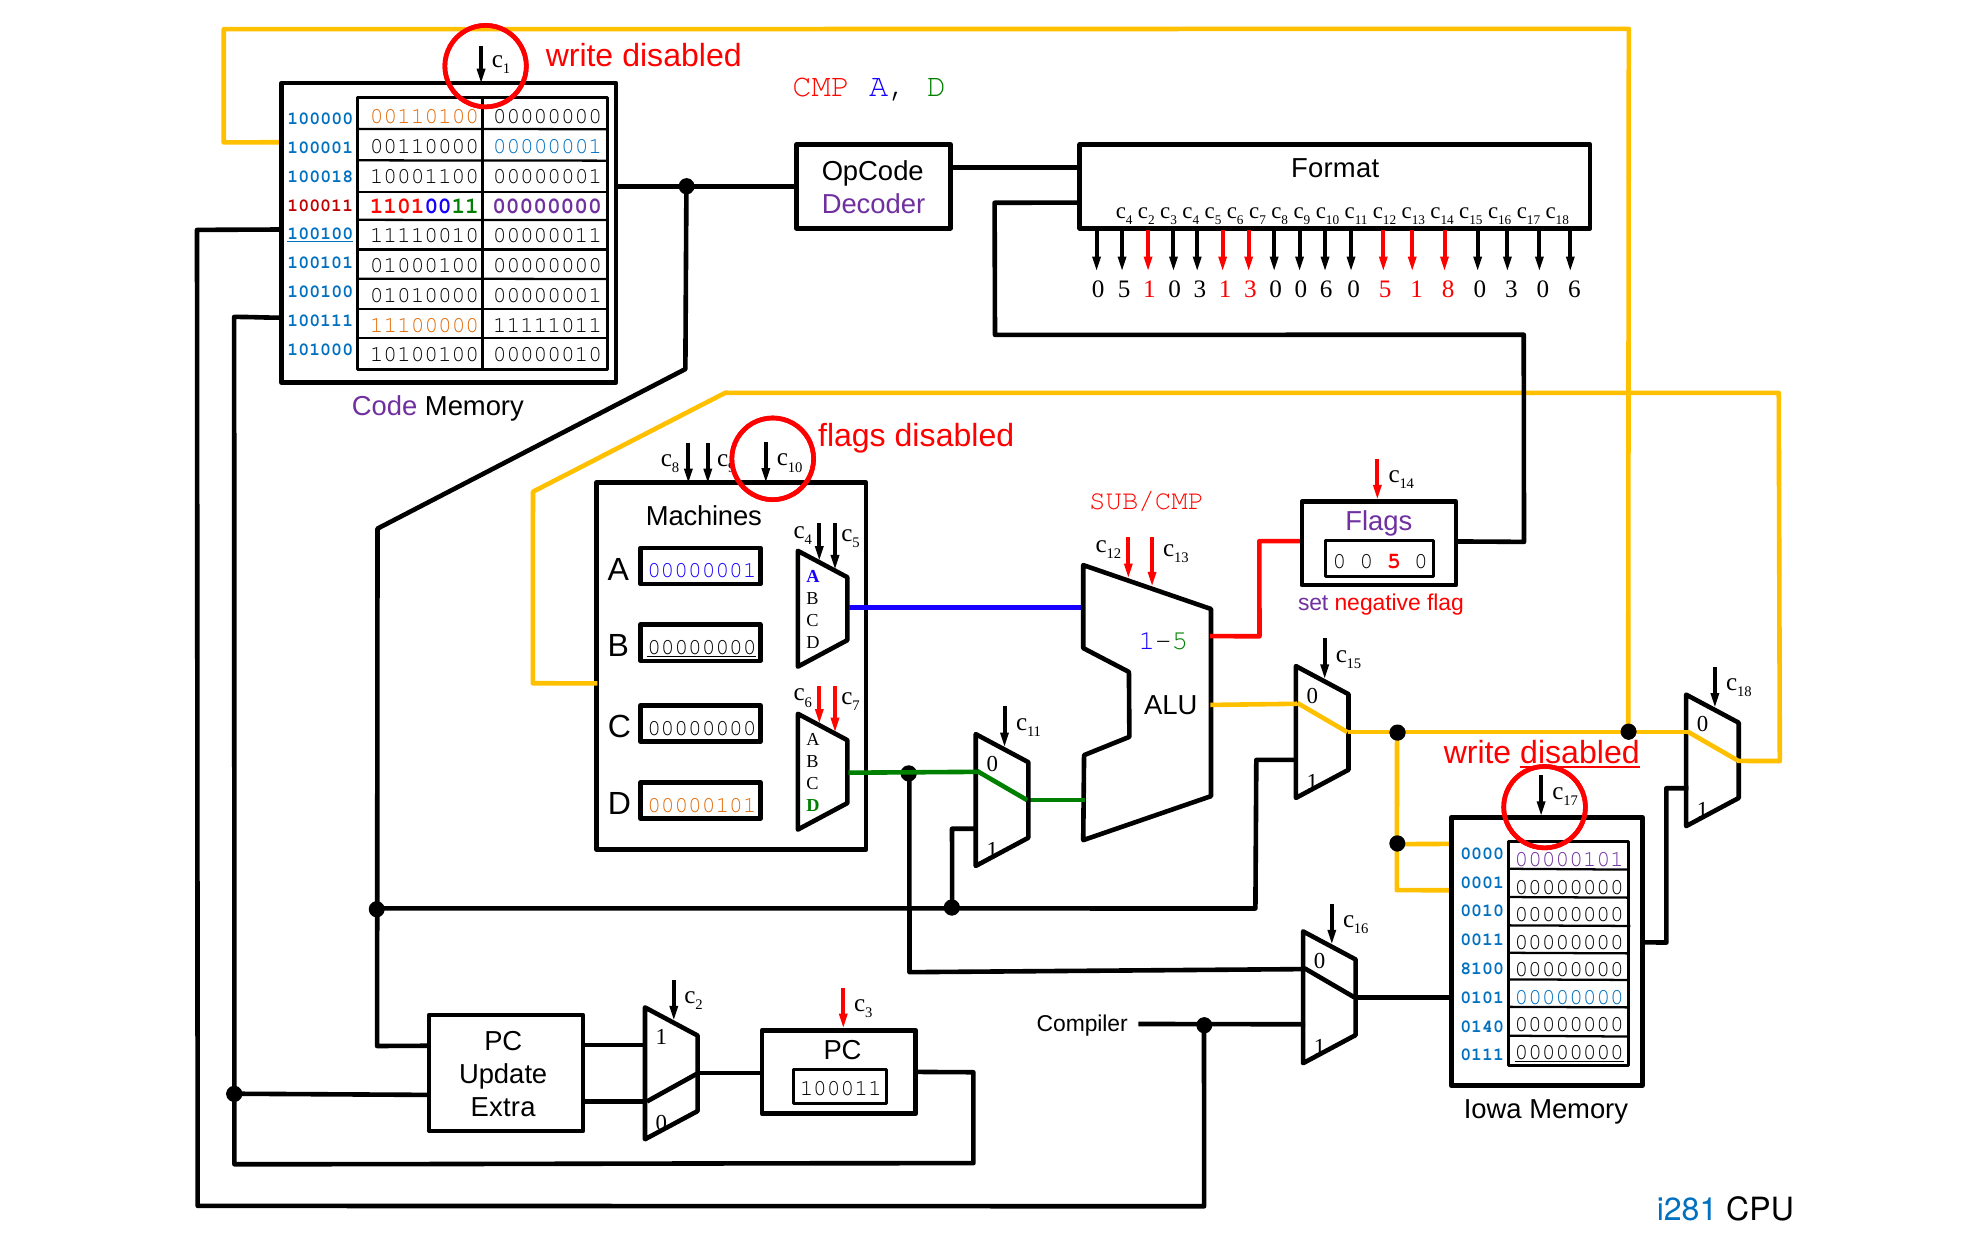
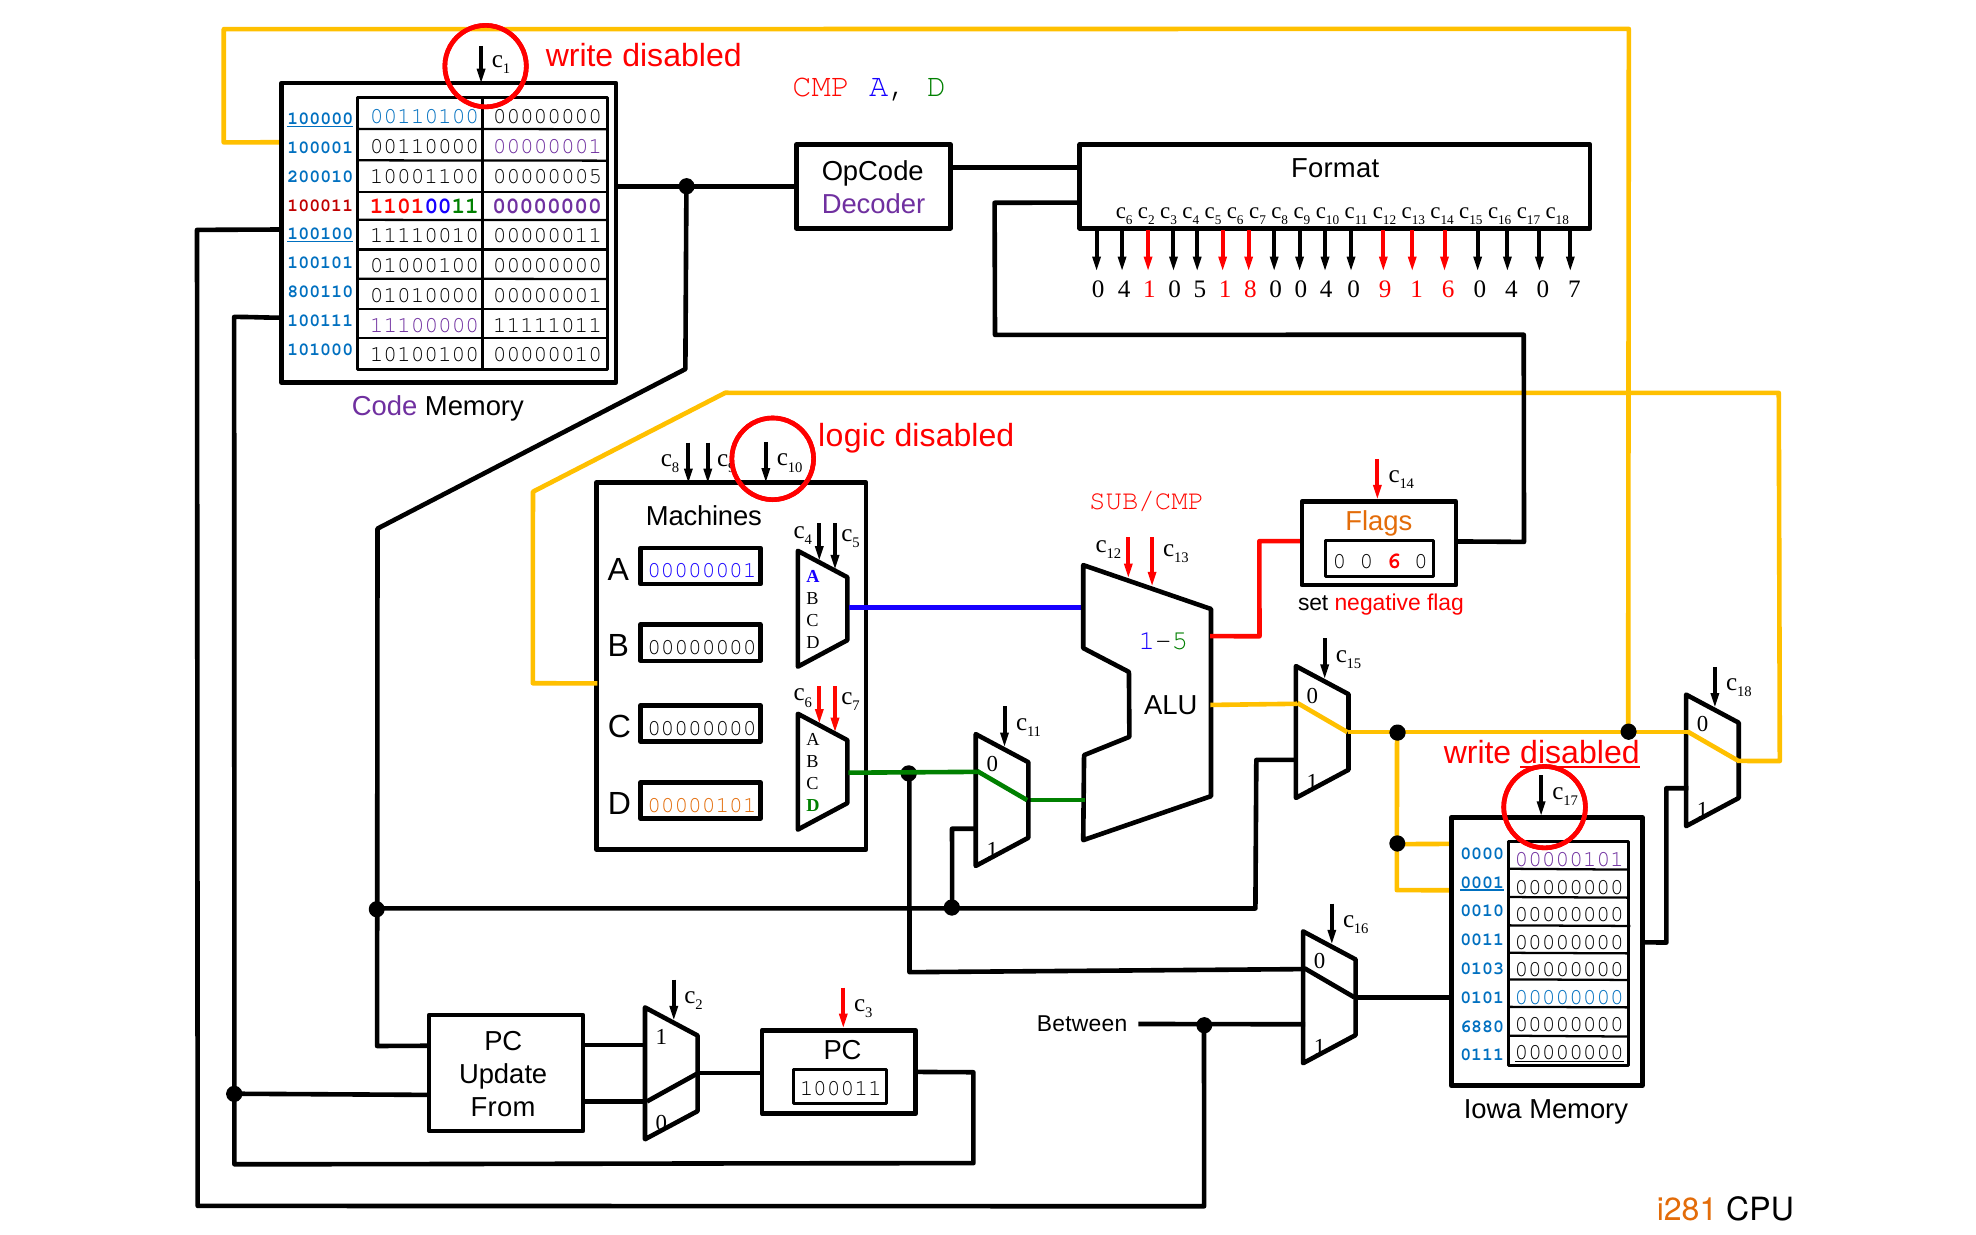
00110100 colour: orange -> blue
100000 underline: none -> present
00000001 at (548, 146) colour: blue -> purple
10001100 00000001: 00000001 -> 00000005
100018: 100018 -> 200010
4 at (1129, 220): 4 -> 6
5 at (1124, 289): 5 -> 4
1 0 3: 3 -> 5
1 3: 3 -> 8
0 0 6: 6 -> 4
5 at (1385, 289): 5 -> 9
1 8: 8 -> 6
3 at (1511, 289): 3 -> 4
6 at (1574, 289): 6 -> 7
100100 at (320, 291): 100100 -> 800110
11100000 colour: orange -> purple
flags at (852, 436): flags -> logic
Flags at (1379, 522) colour: purple -> orange
0 0 5: 5 -> 6
set colour: purple -> black
00000000 at (702, 647) underline: present -> none
0001 underline: none -> present
8100: 8100 -> 0103
Compiler: Compiler -> Between
0140: 0140 -> 6880
Extra: Extra -> From
i281 colour: blue -> orange
